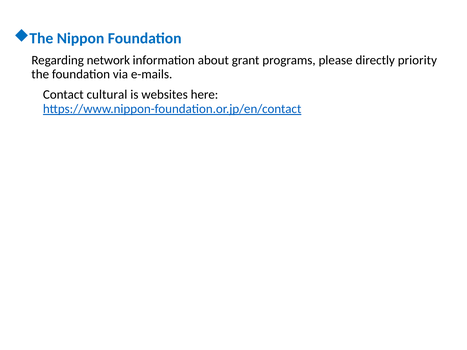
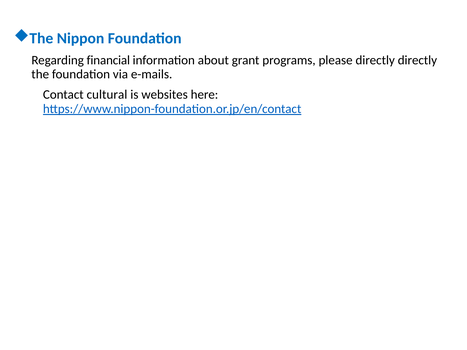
network: network -> financial
directly priority: priority -> directly
